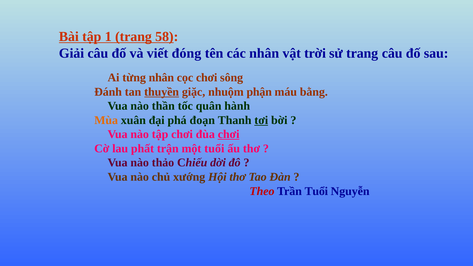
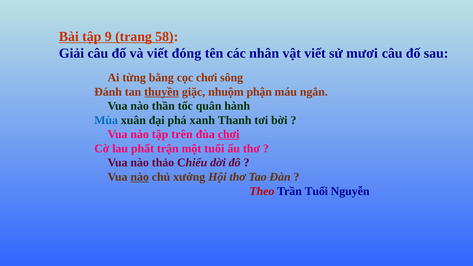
1: 1 -> 9
vật trời: trời -> viết
sử trang: trang -> mươi
từng nhân: nhân -> bằng
bằng: bằng -> ngắn
Mùa colour: orange -> blue
đoạn: đoạn -> xanh
tơi underline: present -> none
tập chơi: chơi -> trên
nào at (140, 177) underline: none -> present
